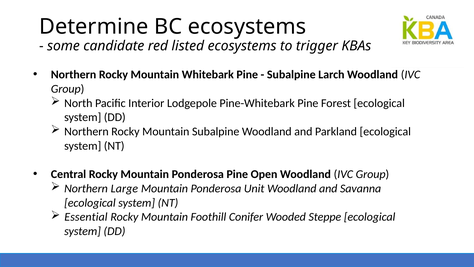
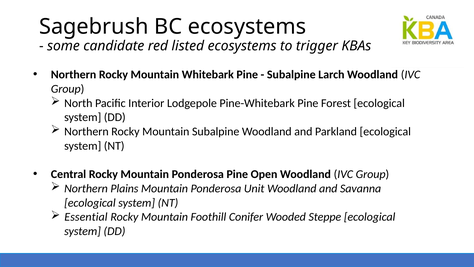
Determine: Determine -> Sagebrush
Large: Large -> Plains
